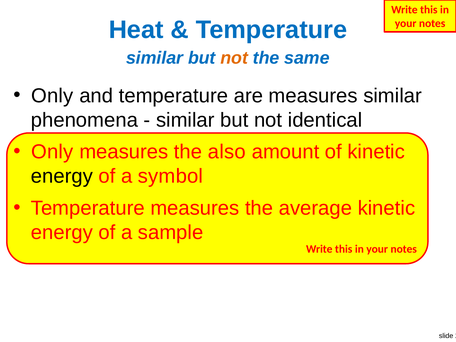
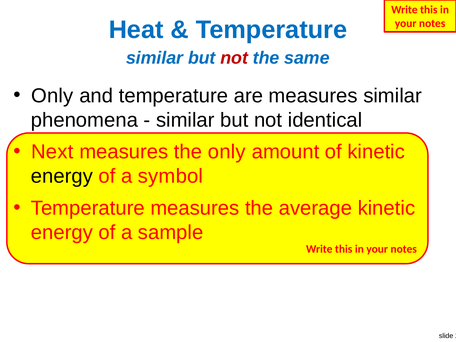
not at (234, 58) colour: orange -> red
Only at (52, 152): Only -> Next
the also: also -> only
